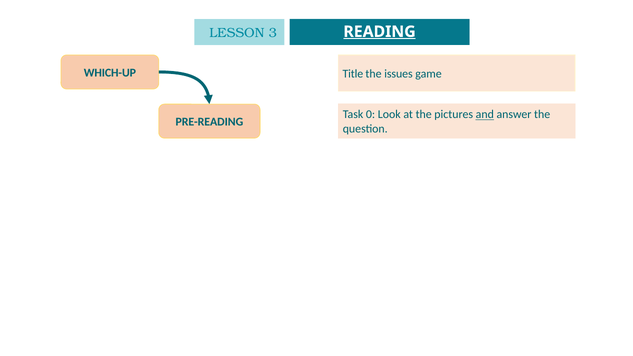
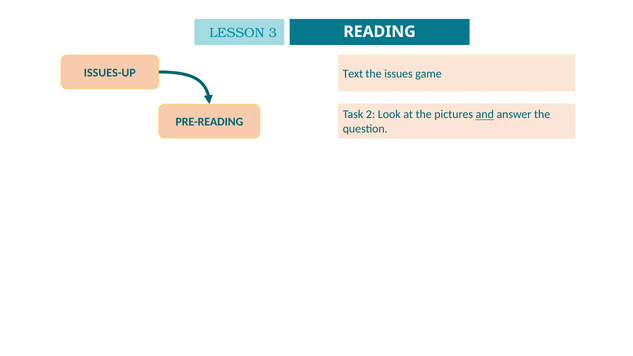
READING underline: present -> none
WHICH-UP: WHICH-UP -> ISSUES-UP
Title: Title -> Text
0: 0 -> 2
